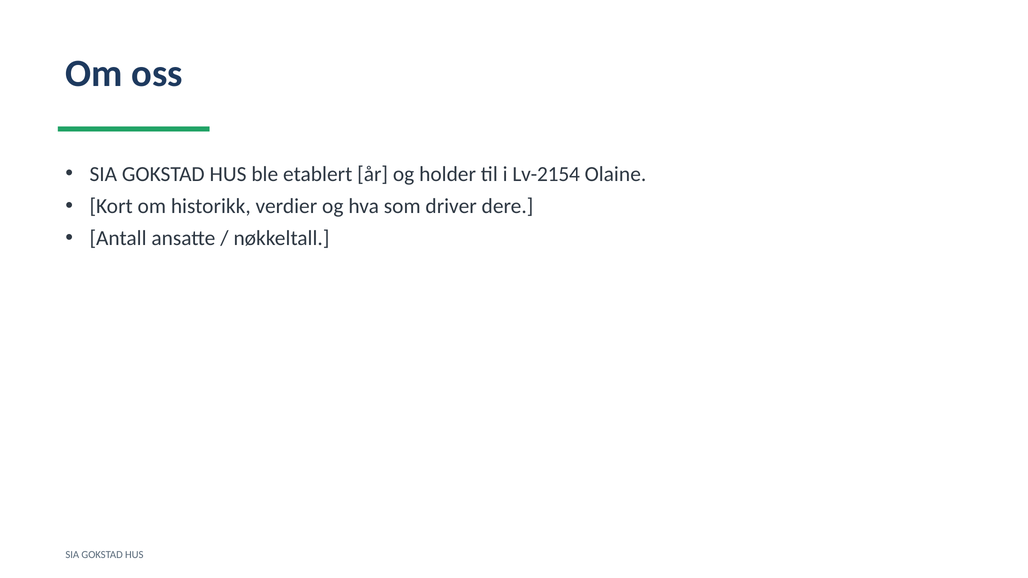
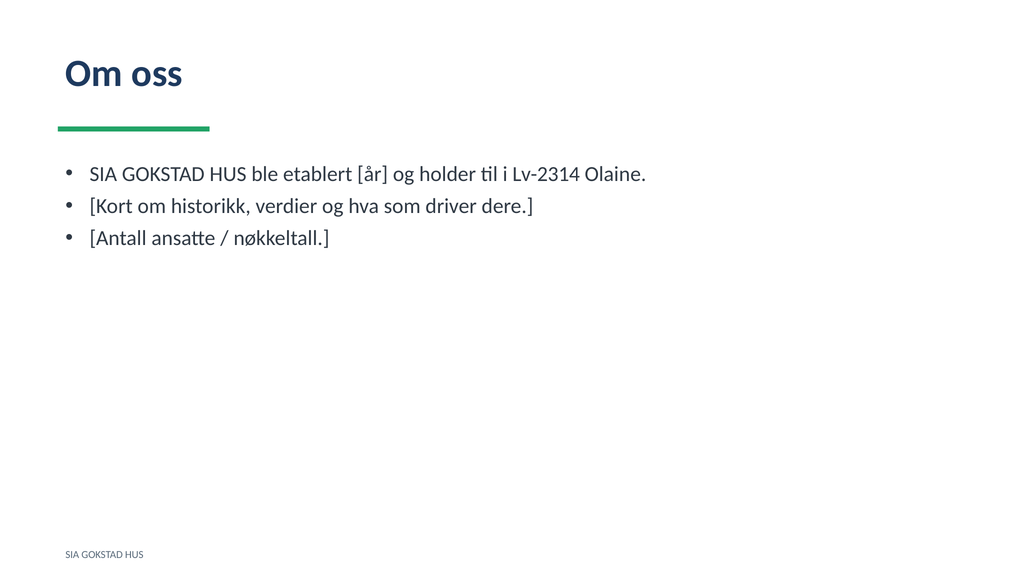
Lv-2154: Lv-2154 -> Lv-2314
